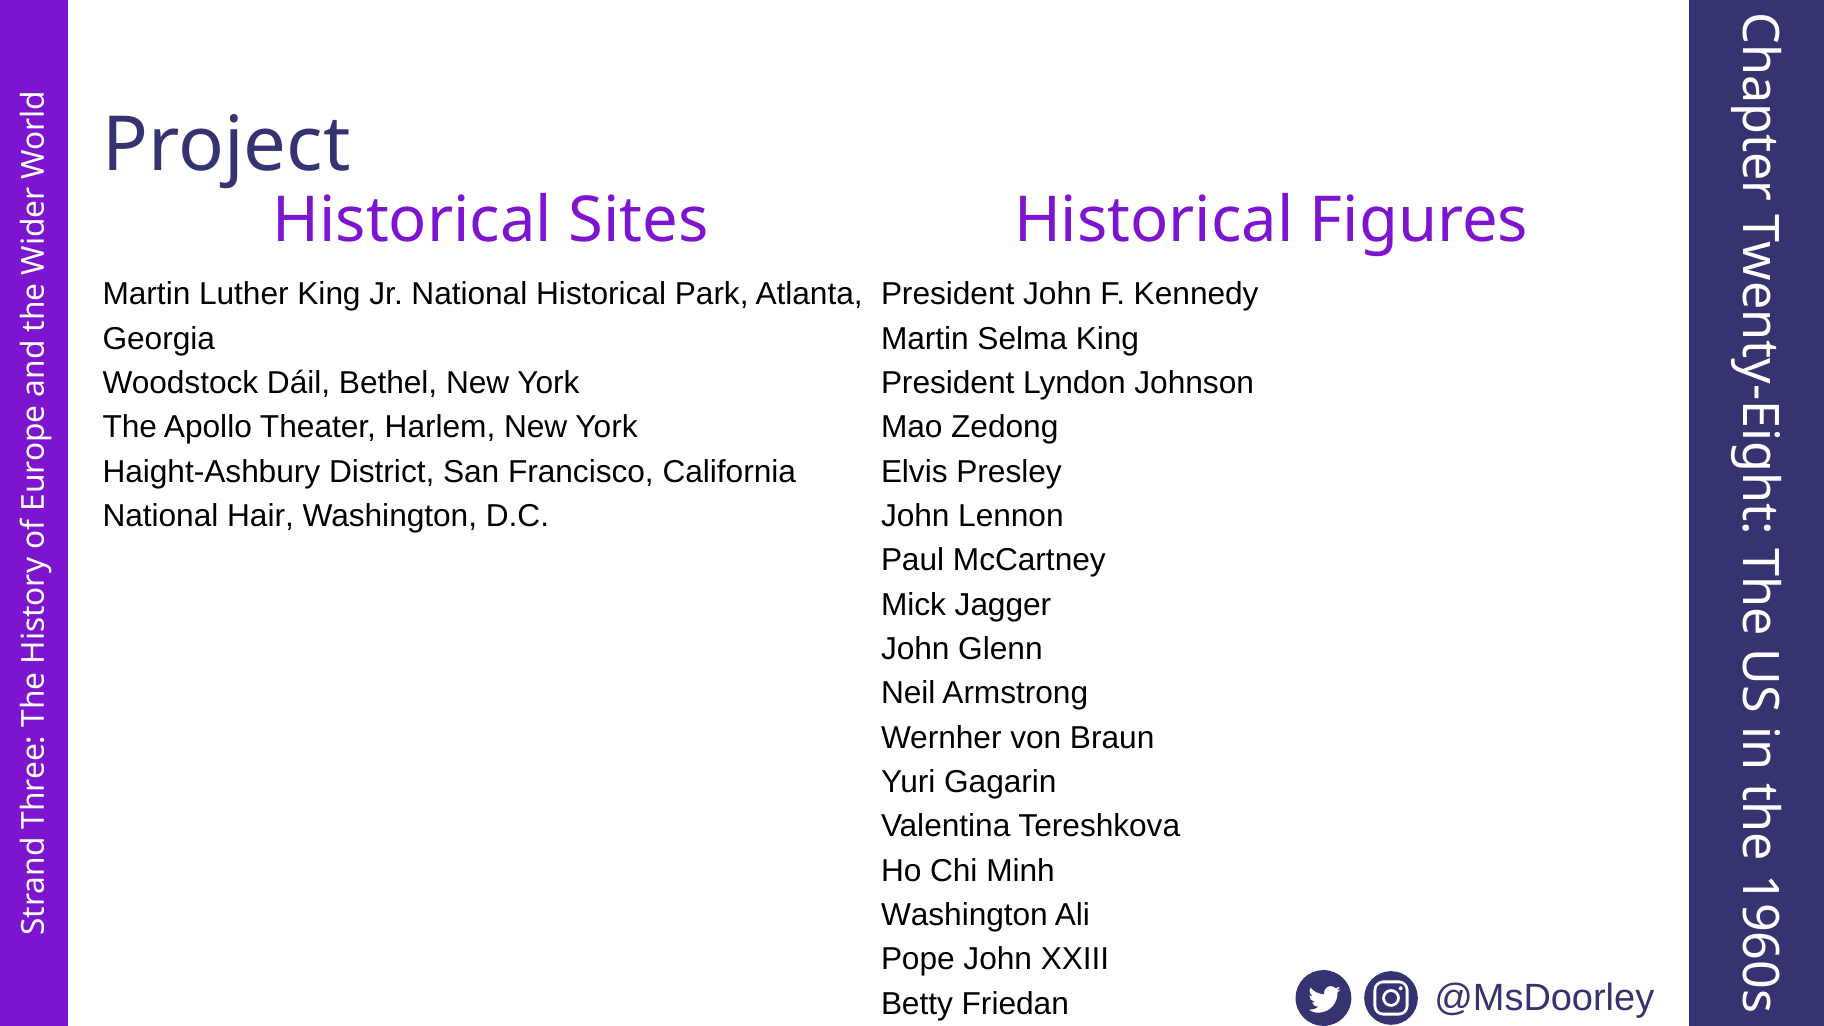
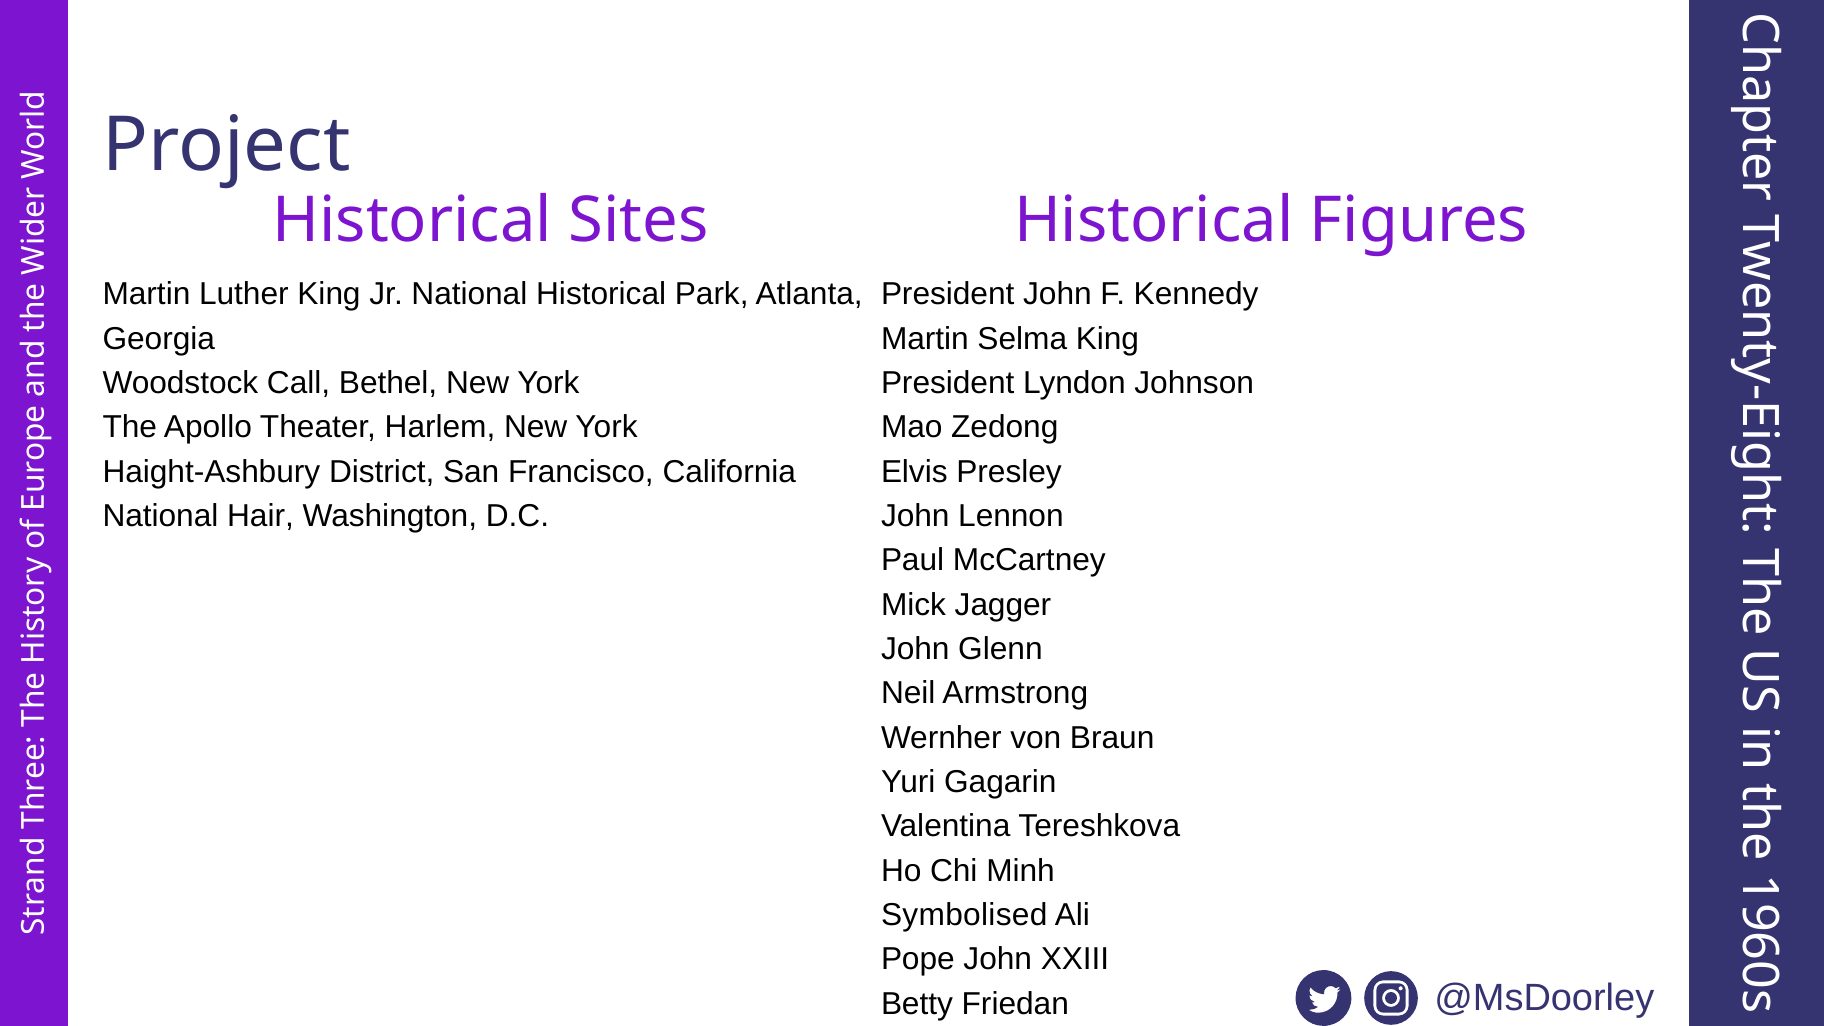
Dáil: Dáil -> Call
Washington at (964, 915): Washington -> Symbolised
